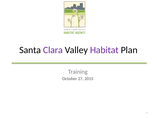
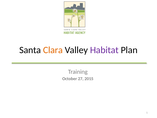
Clara colour: purple -> orange
